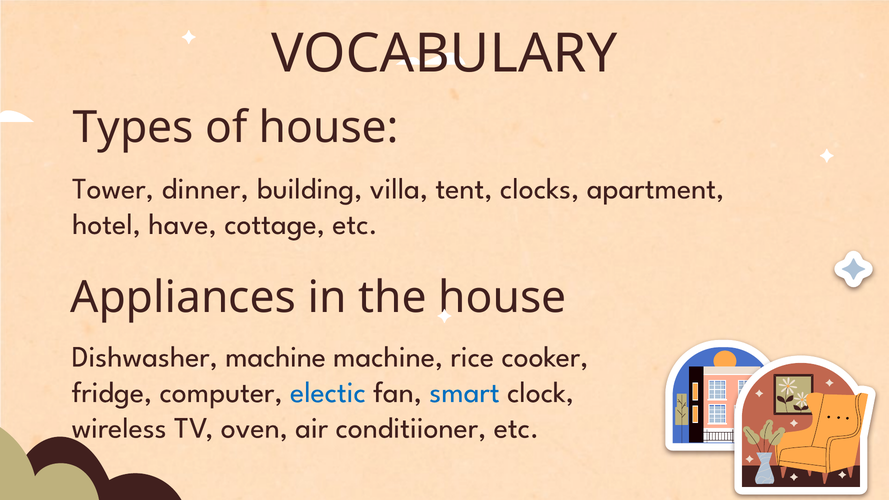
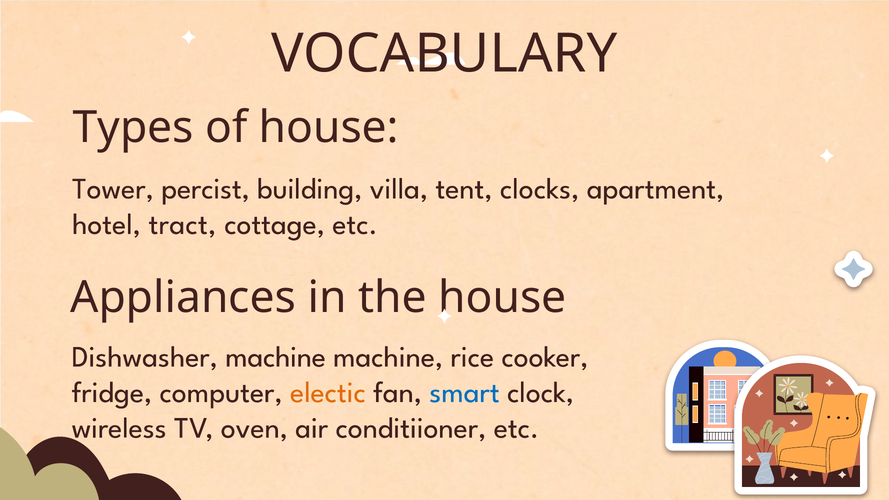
dinner: dinner -> percist
have: have -> tract
electic colour: blue -> orange
